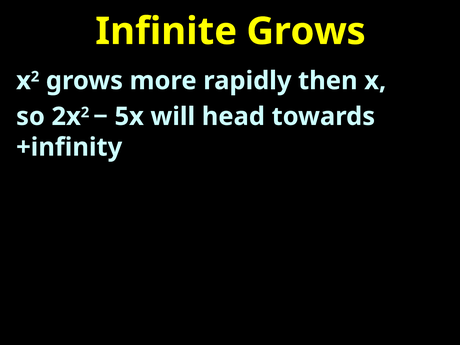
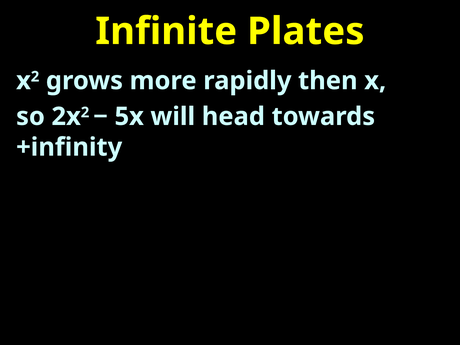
Infinite Grows: Grows -> Plates
